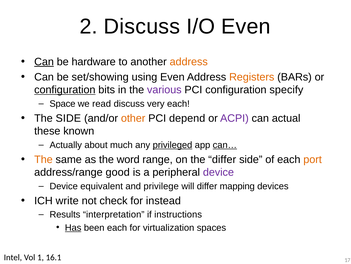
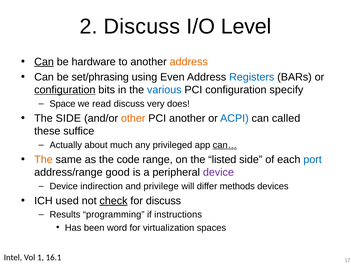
I/O Even: Even -> Level
set/showing: set/showing -> set/phrasing
Registers colour: orange -> blue
various colour: purple -> blue
very each: each -> does
PCI depend: depend -> another
ACPI colour: purple -> blue
actual: actual -> called
known: known -> suffice
privileged underline: present -> none
word: word -> code
the differ: differ -> listed
port colour: orange -> blue
equivalent: equivalent -> indirection
mapping: mapping -> methods
write: write -> used
check underline: none -> present
for instead: instead -> discuss
interpretation: interpretation -> programming
Has underline: present -> none
been each: each -> word
